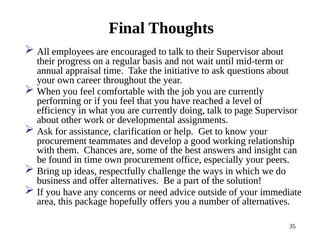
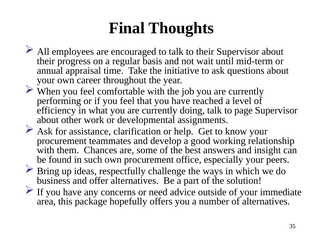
in time: time -> such
